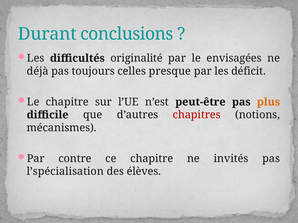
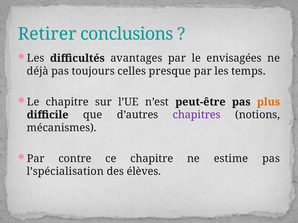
Durant: Durant -> Retirer
originalité: originalité -> avantages
déficit: déficit -> temps
chapitres colour: red -> purple
invités: invités -> estime
